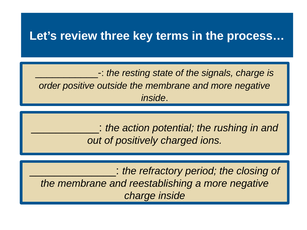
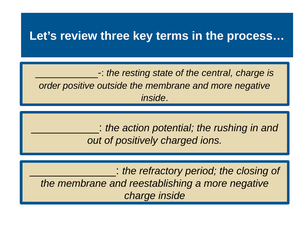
signals: signals -> central
